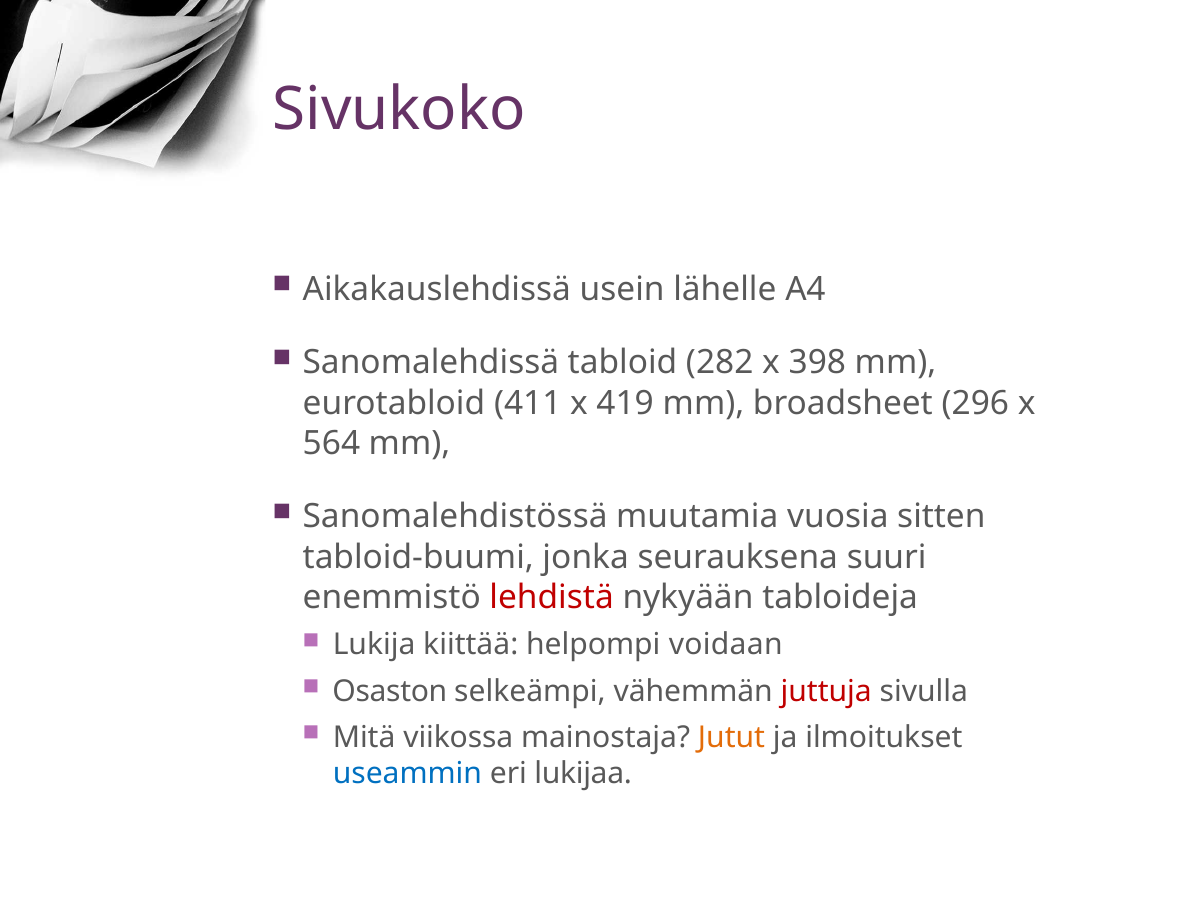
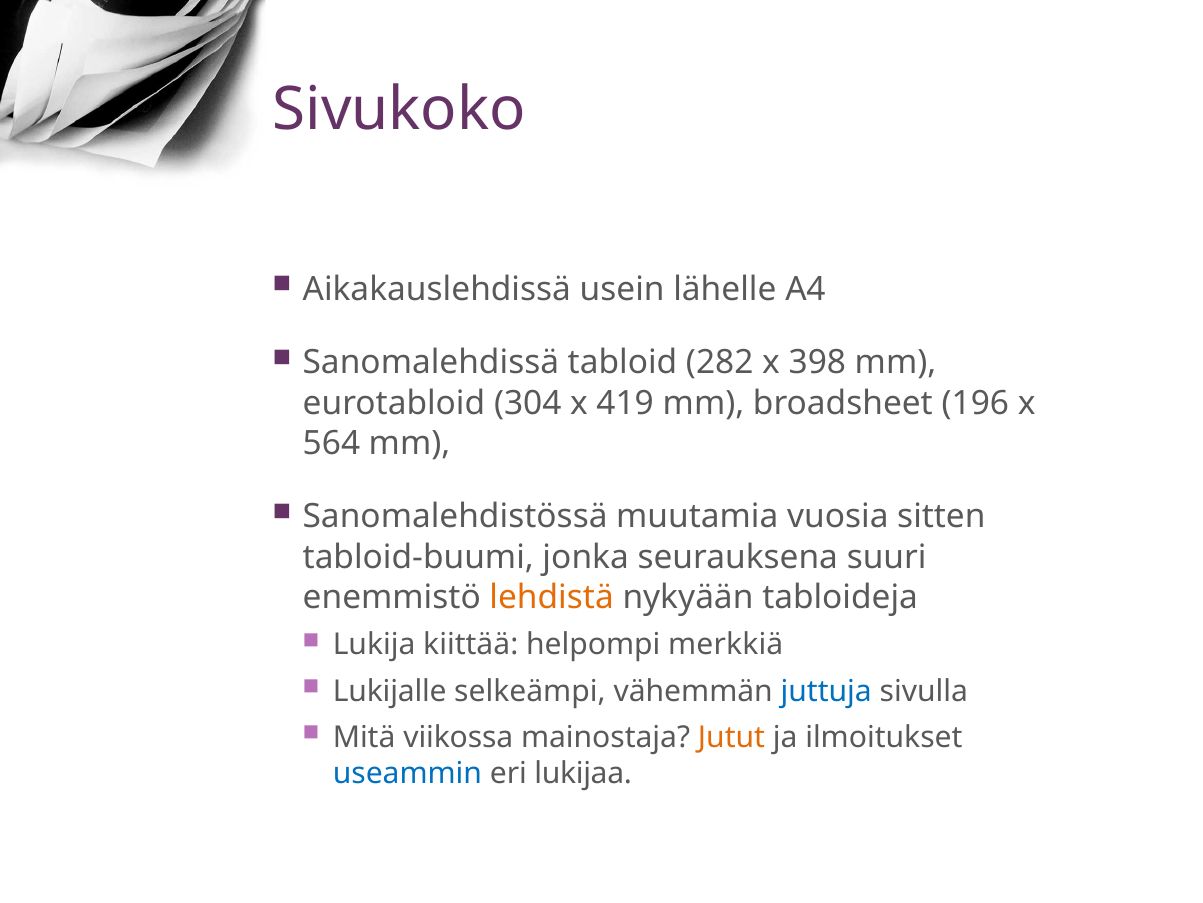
411: 411 -> 304
296: 296 -> 196
lehdistä colour: red -> orange
voidaan: voidaan -> merkkiä
Osaston: Osaston -> Lukijalle
juttuja colour: red -> blue
